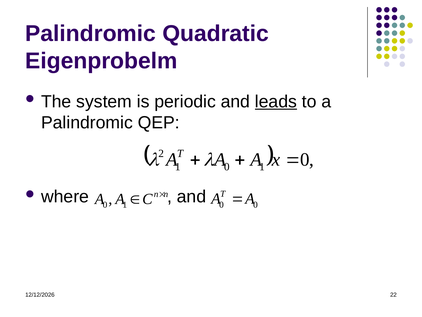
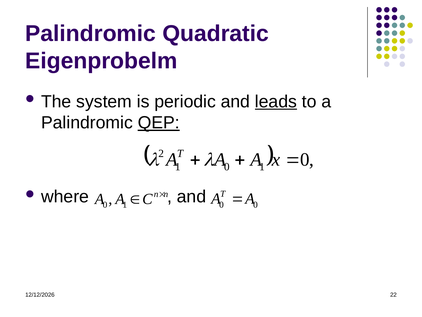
QEP underline: none -> present
